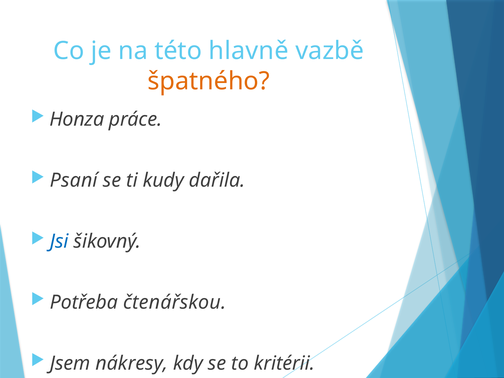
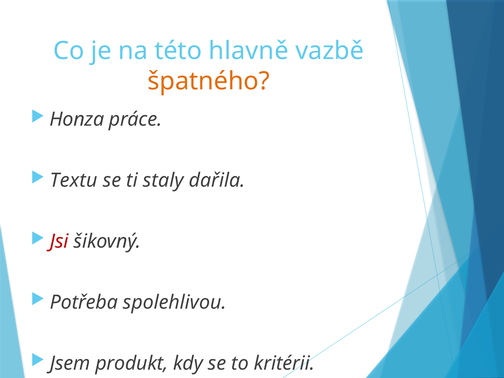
Psaní: Psaní -> Textu
kudy: kudy -> staly
Jsi colour: blue -> red
čtenářskou: čtenářskou -> spolehlivou
nákresy: nákresy -> produkt
